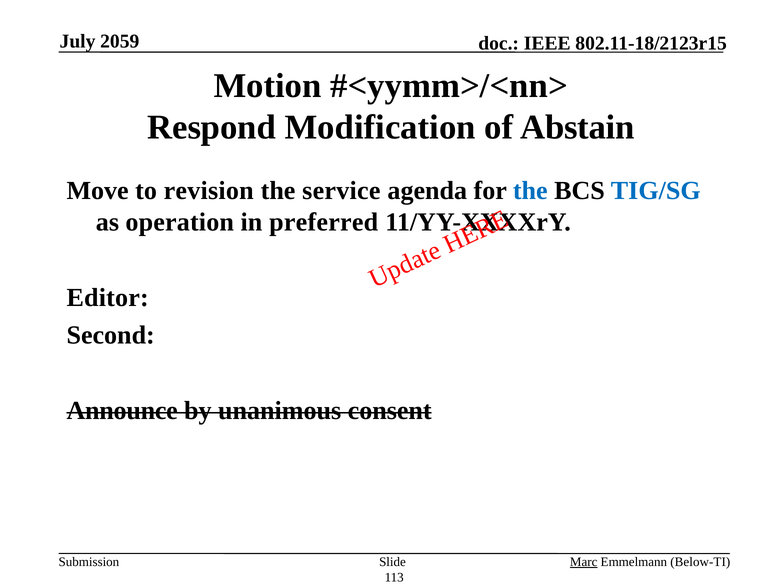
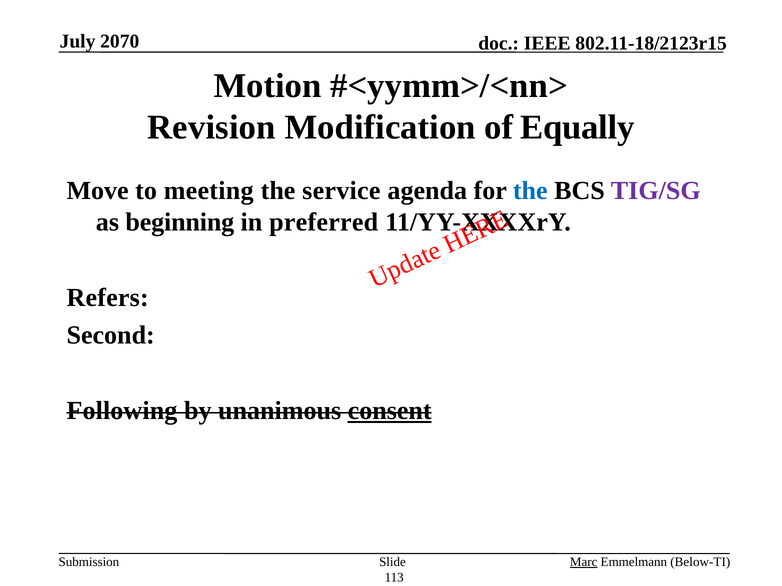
2059: 2059 -> 2070
Respond: Respond -> Revision
Abstain: Abstain -> Equally
revision: revision -> meeting
TIG/SG colour: blue -> purple
operation: operation -> beginning
Editor: Editor -> Refers
Announce: Announce -> Following
consent underline: none -> present
